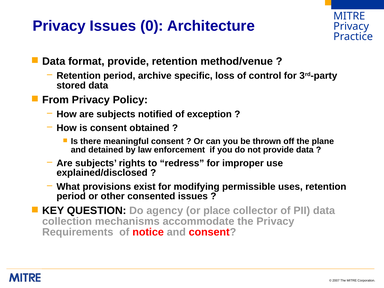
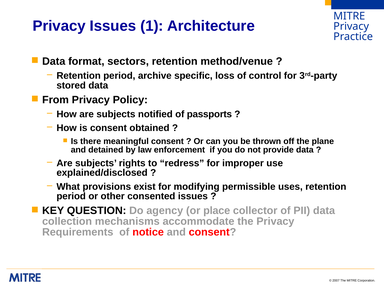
0: 0 -> 1
format provide: provide -> sectors
exception: exception -> passports
